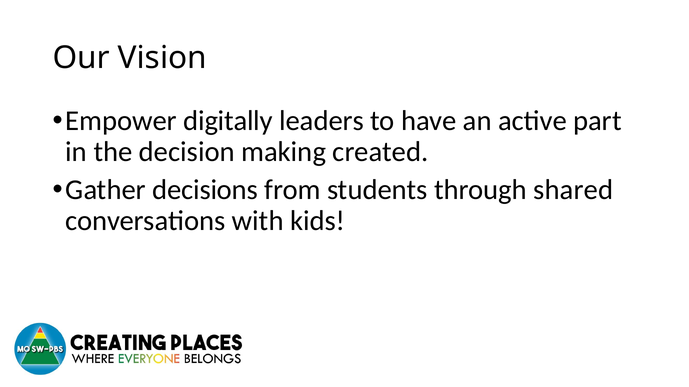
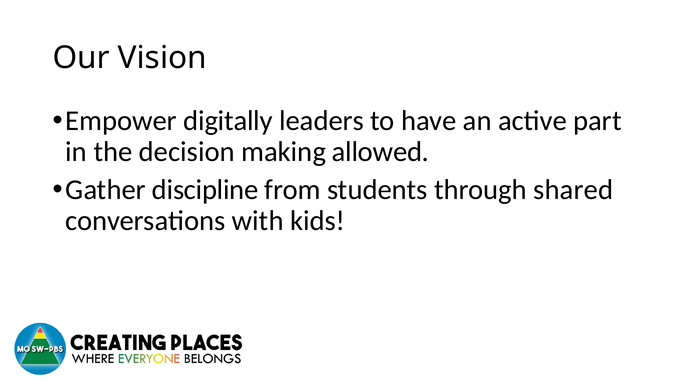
created: created -> allowed
decisions: decisions -> discipline
